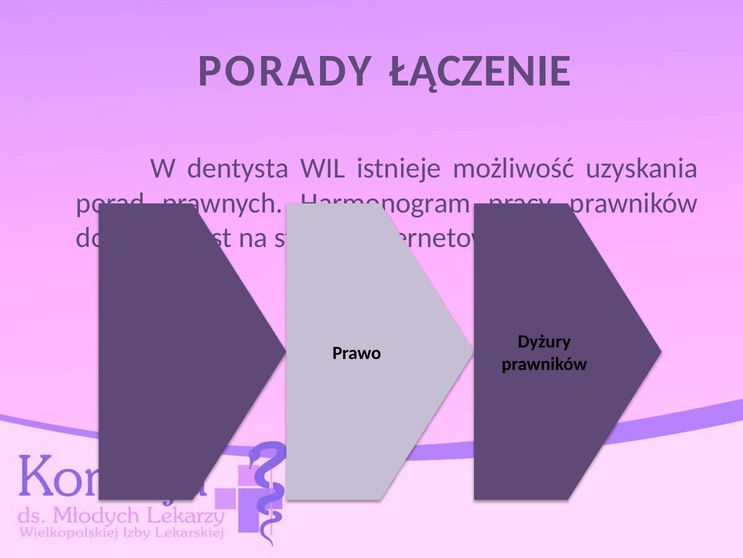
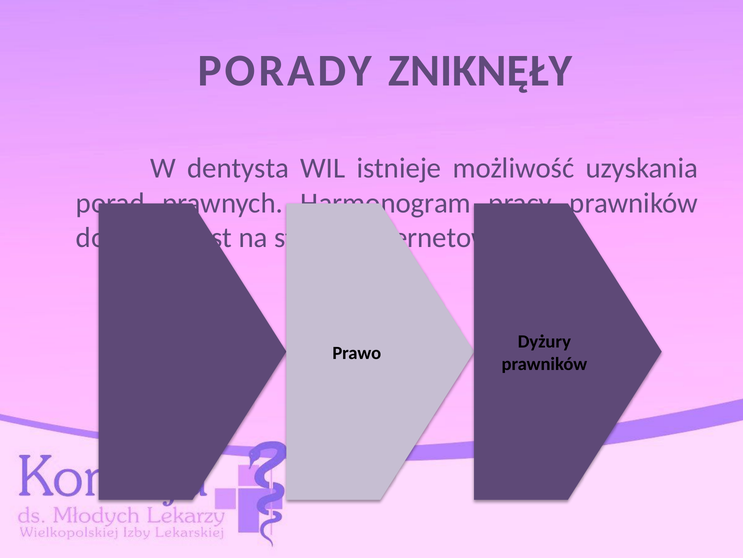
ŁĄCZENIE: ŁĄCZENIE -> ZNIKNĘŁY
